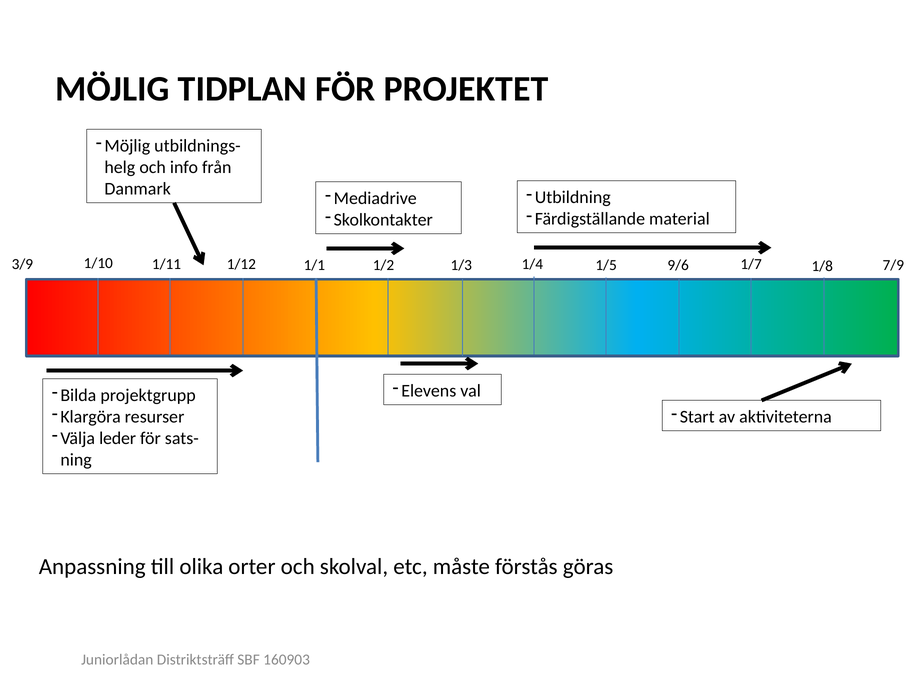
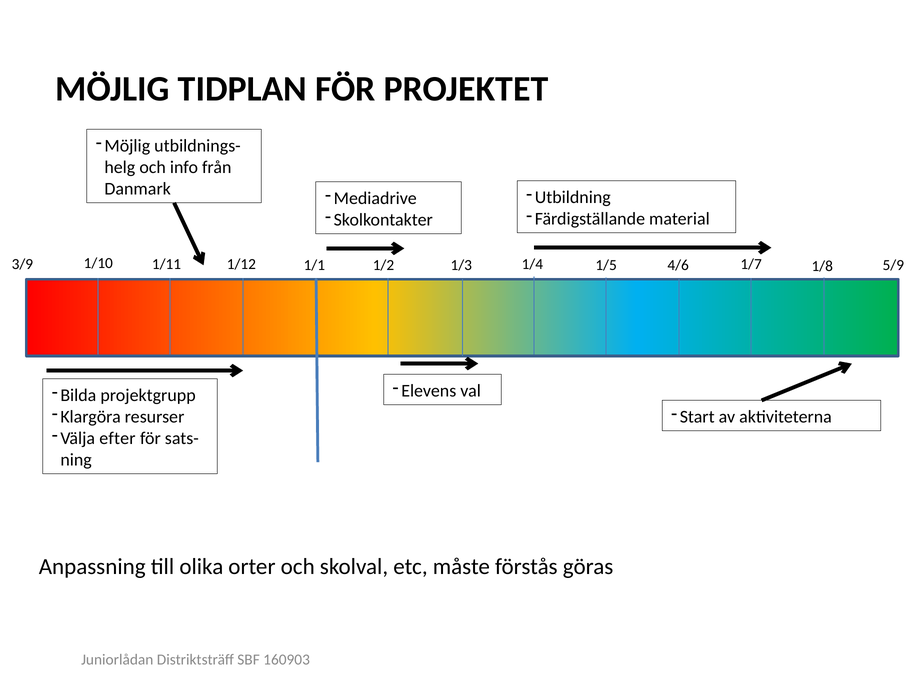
9/6: 9/6 -> 4/6
7/9: 7/9 -> 5/9
leder: leder -> efter
